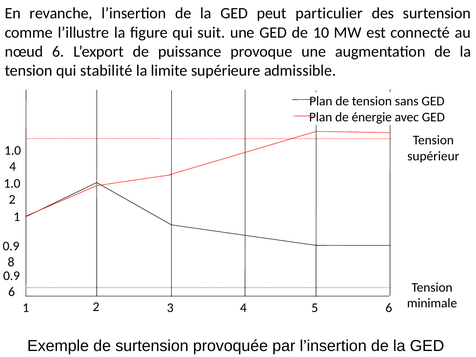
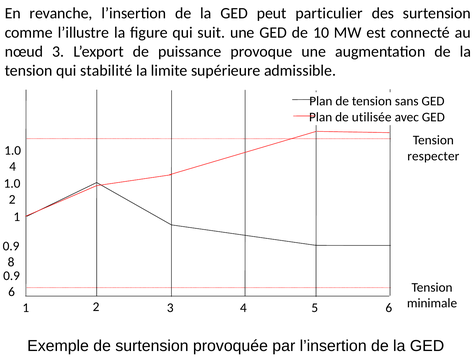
nœud 6: 6 -> 3
énergie: énergie -> utilisée
supérieur: supérieur -> respecter
